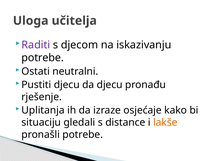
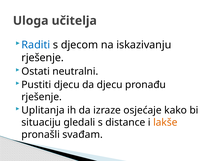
Raditi colour: purple -> blue
potrebe at (43, 58): potrebe -> rješenje
pronašli potrebe: potrebe -> svađam
